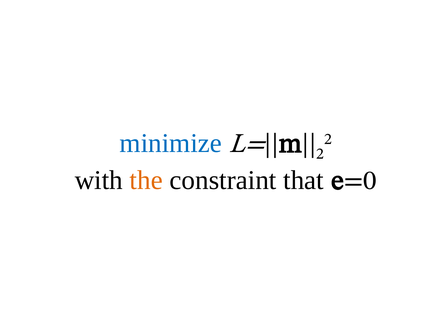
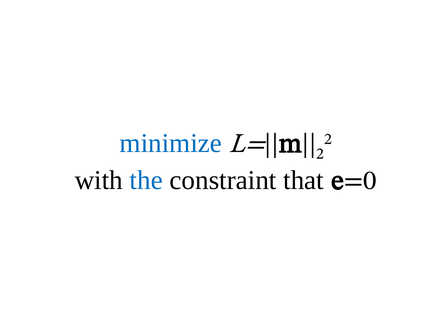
the colour: orange -> blue
